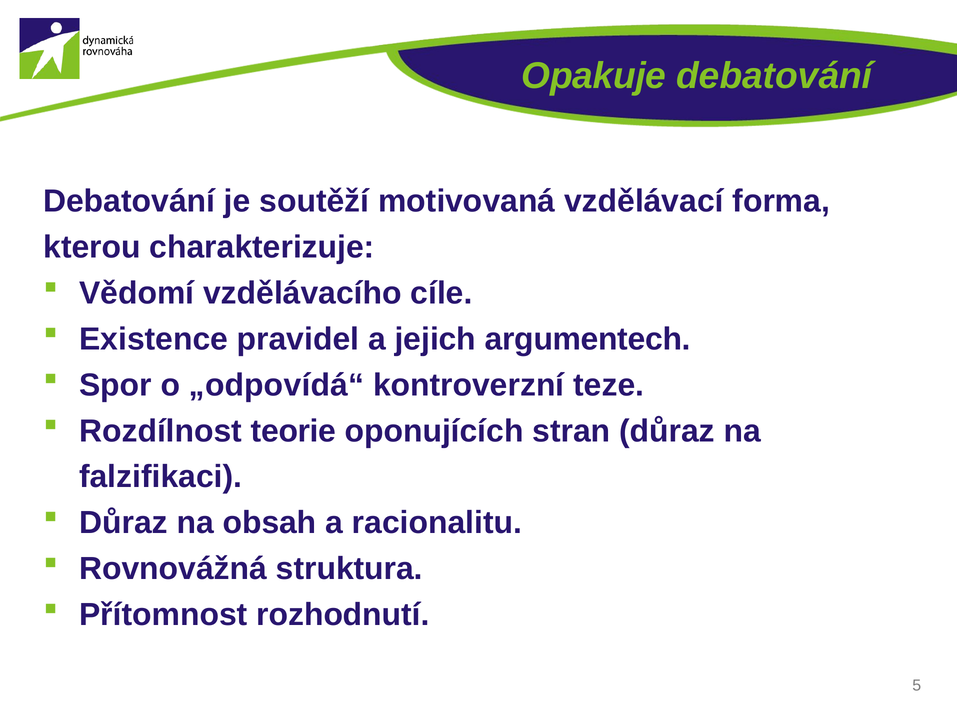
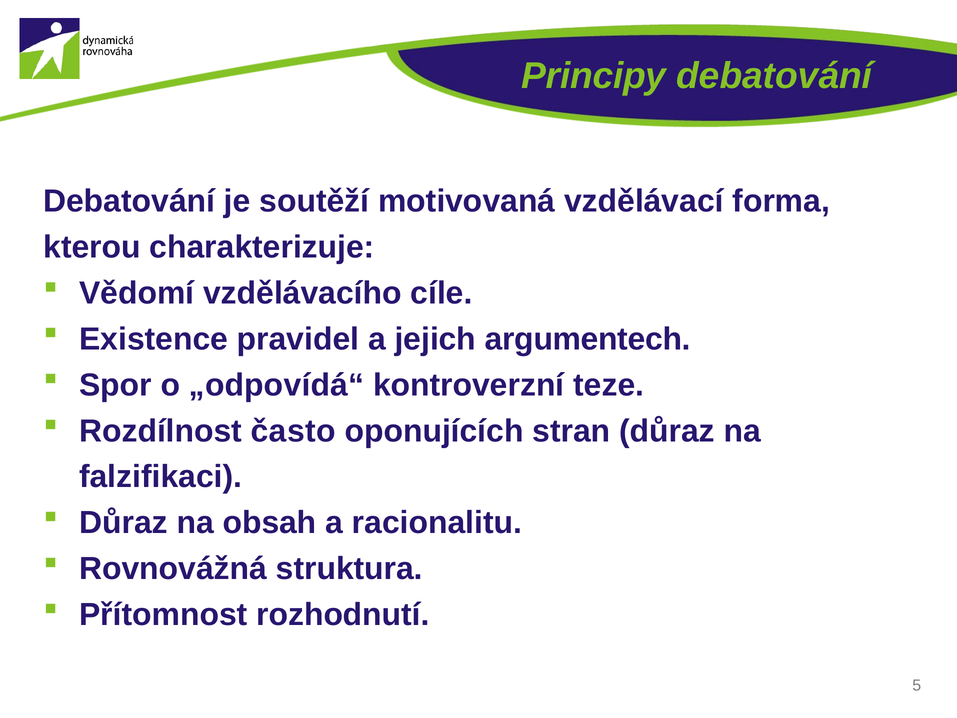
Opakuje: Opakuje -> Principy
teorie: teorie -> často
